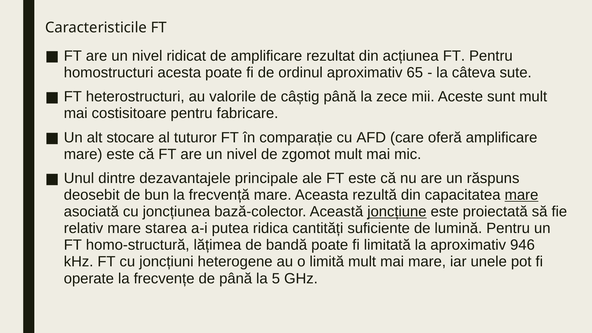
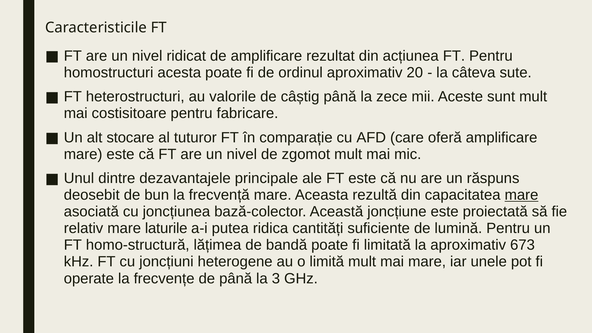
65: 65 -> 20
joncțiune underline: present -> none
starea: starea -> laturile
946: 946 -> 673
5: 5 -> 3
